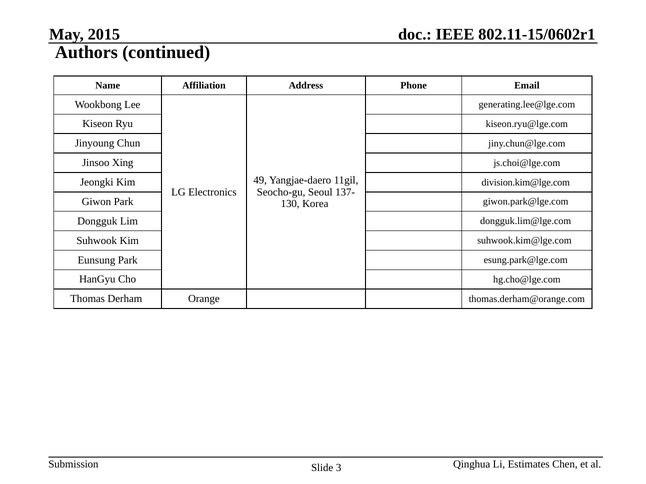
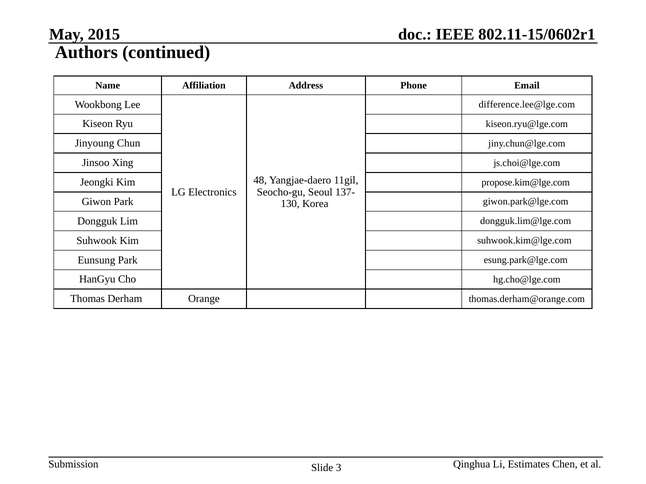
generating.lee@lge.com: generating.lee@lge.com -> difference.lee@lge.com
49: 49 -> 48
division.kim@lge.com: division.kim@lge.com -> propose.kim@lge.com
